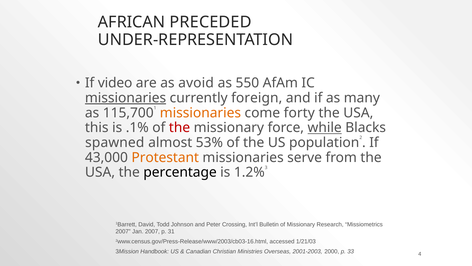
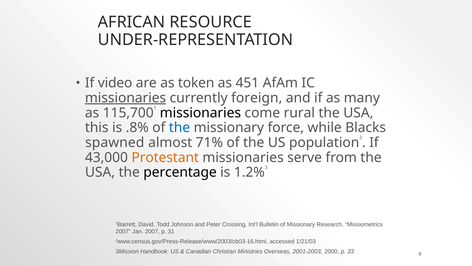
PRECEDED: PRECEDED -> RESOURCE
avoid: avoid -> token
550: 550 -> 451
missionaries at (200, 113) colour: orange -> black
forty: forty -> rural
.1%: .1% -> .8%
the at (180, 127) colour: red -> blue
while underline: present -> none
53%: 53% -> 71%
